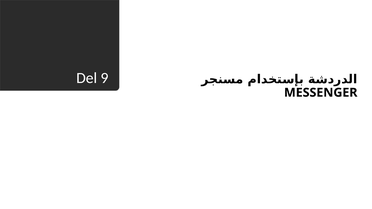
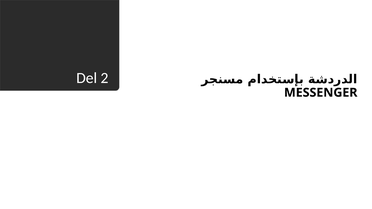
9: 9 -> 2
